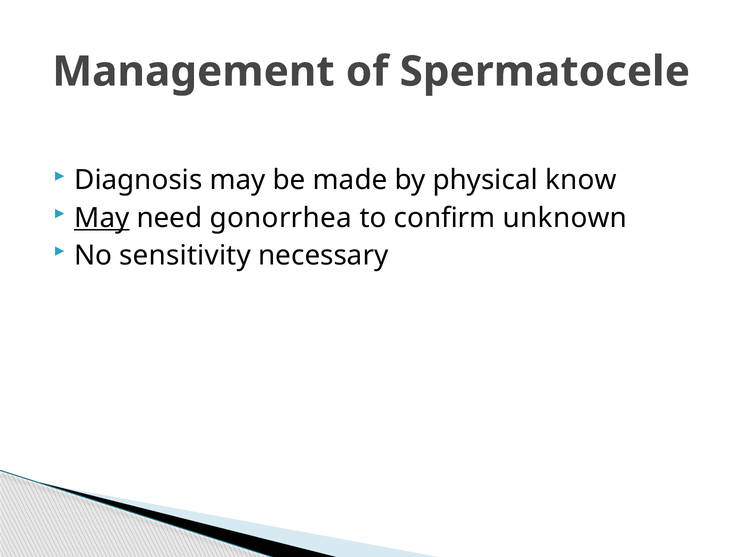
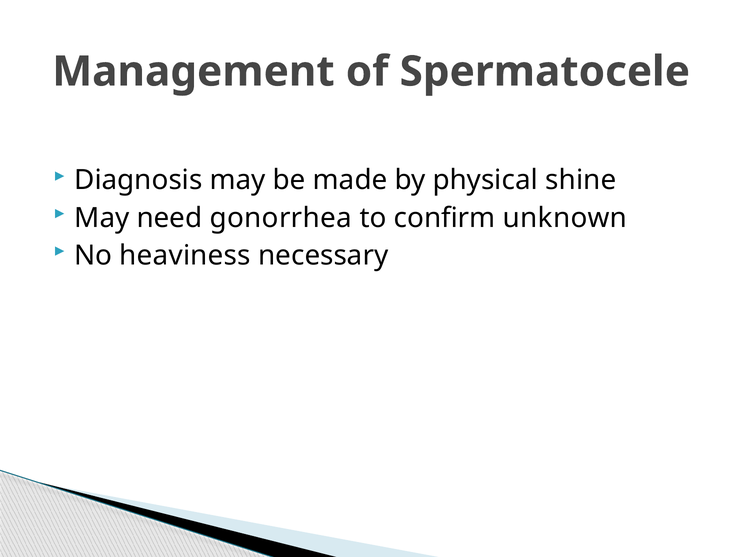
know: know -> shine
May at (102, 218) underline: present -> none
sensitivity: sensitivity -> heaviness
